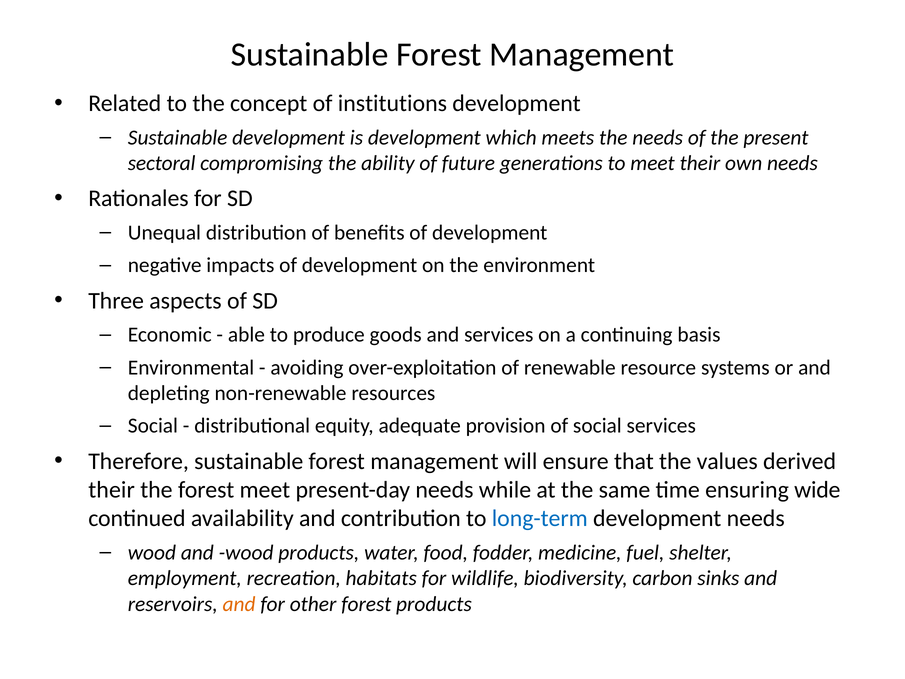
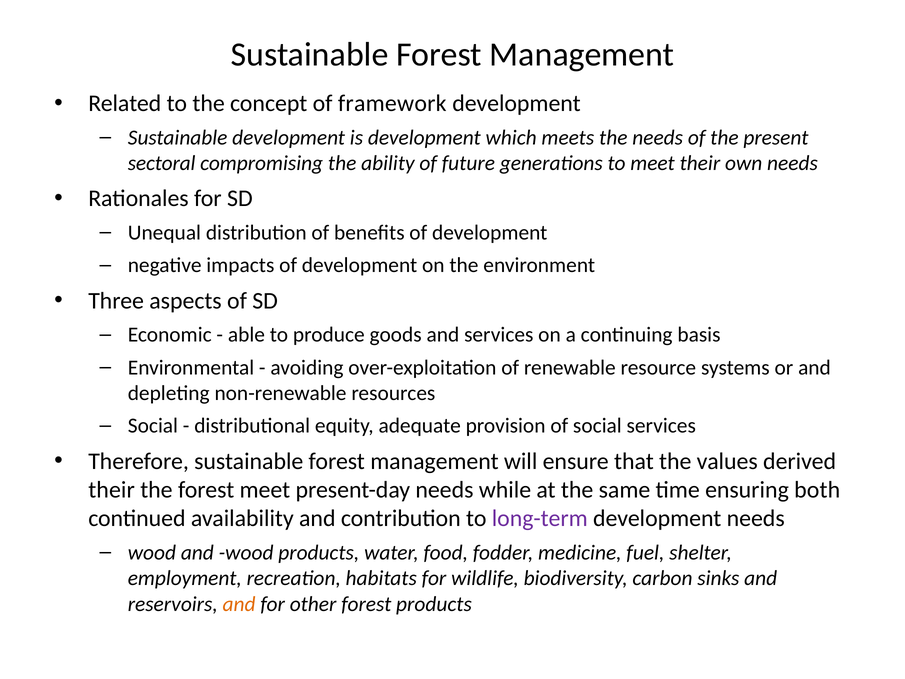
institutions: institutions -> framework
wide: wide -> both
long-term colour: blue -> purple
